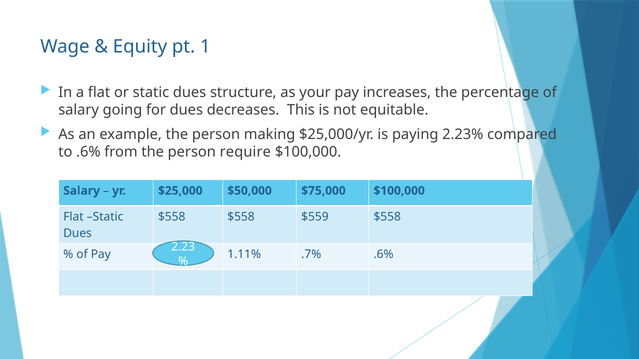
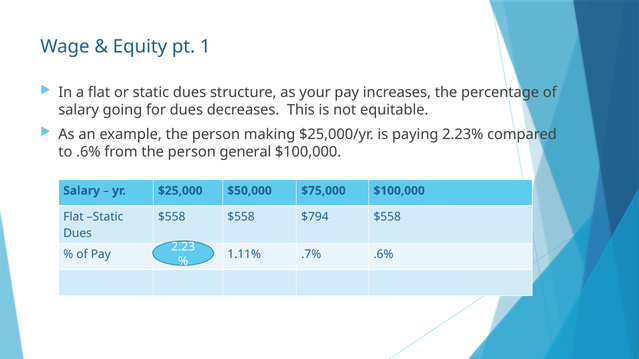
require: require -> general
$559: $559 -> $794
